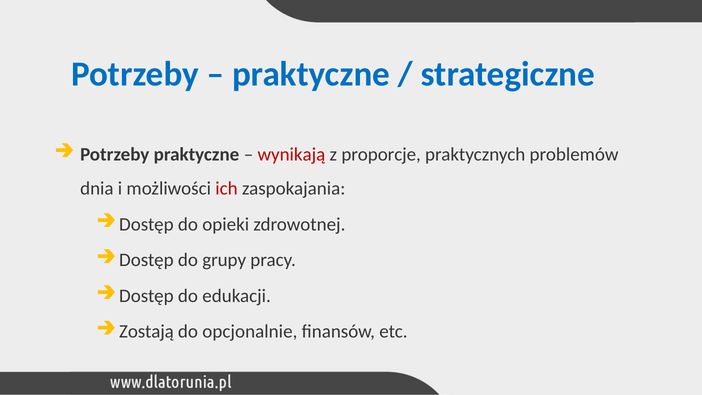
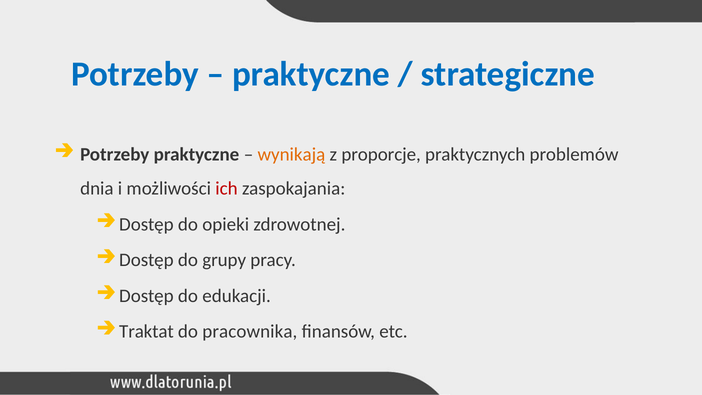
wynikają colour: red -> orange
Zostają: Zostają -> Traktat
opcjonalnie: opcjonalnie -> pracownika
